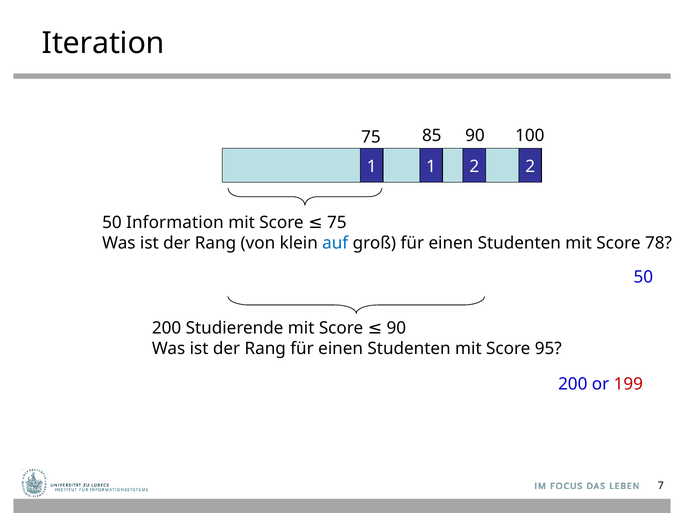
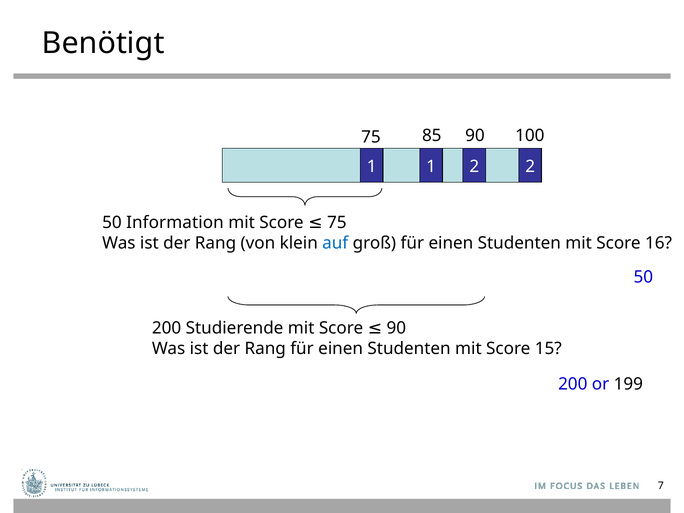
Iteration: Iteration -> Benötigt
78: 78 -> 16
95: 95 -> 15
199 colour: red -> black
